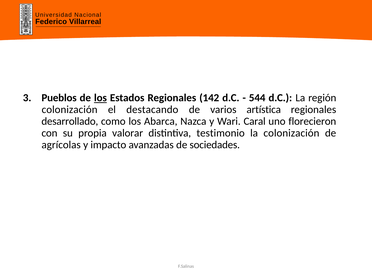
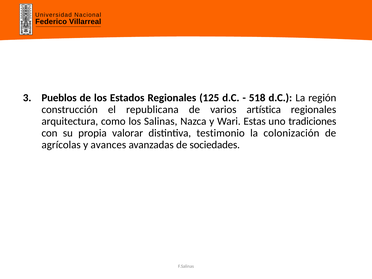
los at (100, 98) underline: present -> none
142: 142 -> 125
544: 544 -> 518
colonización at (70, 110): colonización -> construcción
destacando: destacando -> republicana
desarrollado: desarrollado -> arquitectura
Abarca: Abarca -> Salinas
Caral: Caral -> Estas
florecieron: florecieron -> tradiciones
impacto: impacto -> avances
